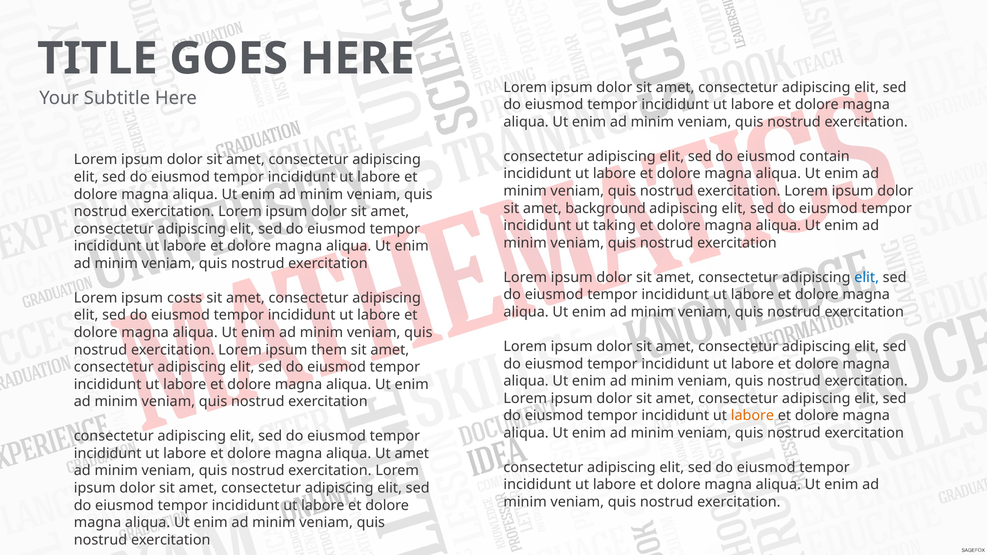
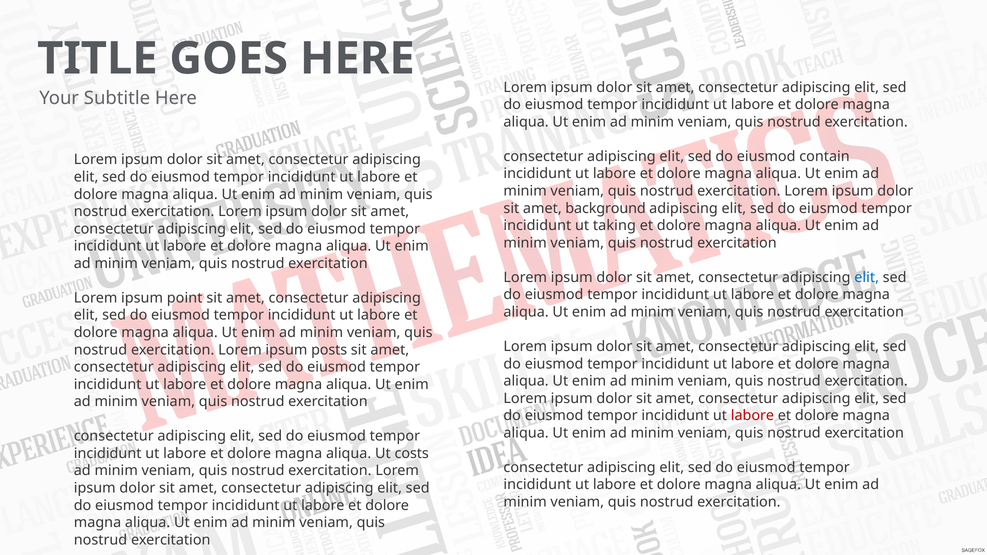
costs: costs -> point
them: them -> posts
labore at (752, 416) colour: orange -> red
Ut amet: amet -> costs
